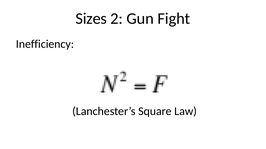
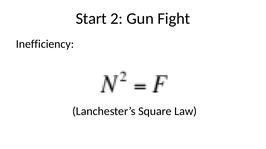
Sizes: Sizes -> Start
